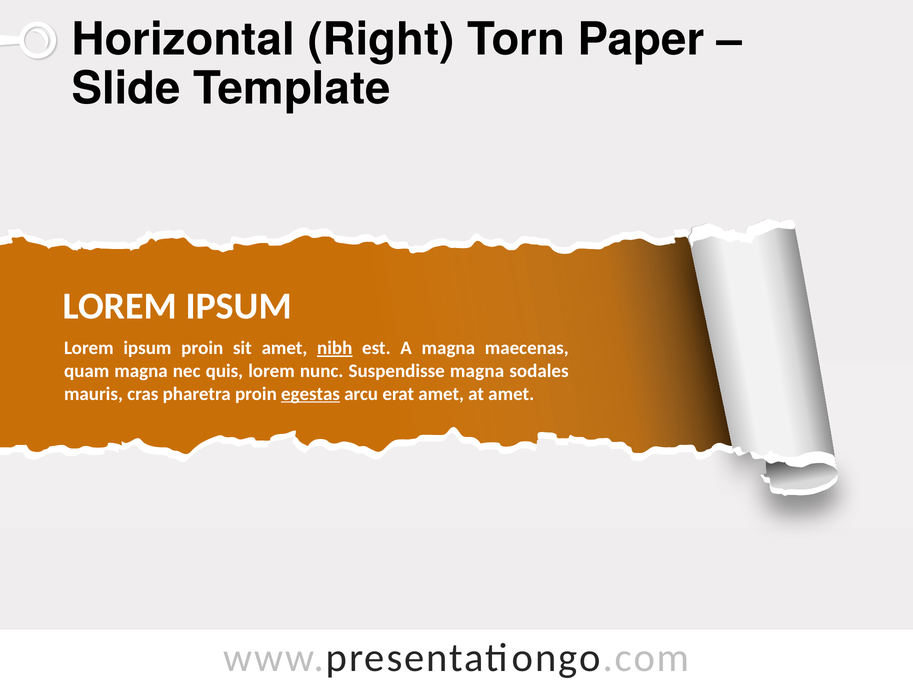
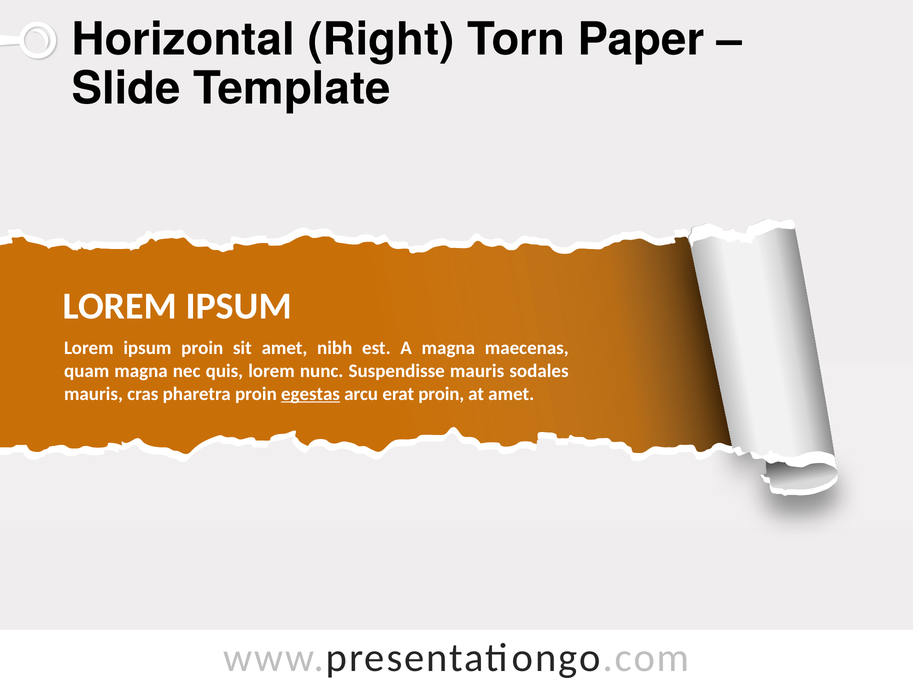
nibh underline: present -> none
Suspendisse magna: magna -> mauris
erat amet: amet -> proin
